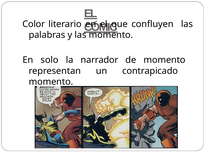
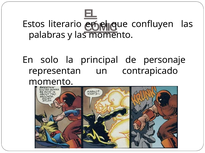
Color: Color -> Estos
narrador: narrador -> principal
de momento: momento -> personaje
